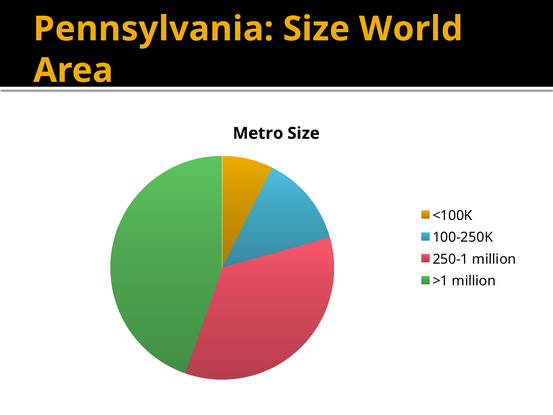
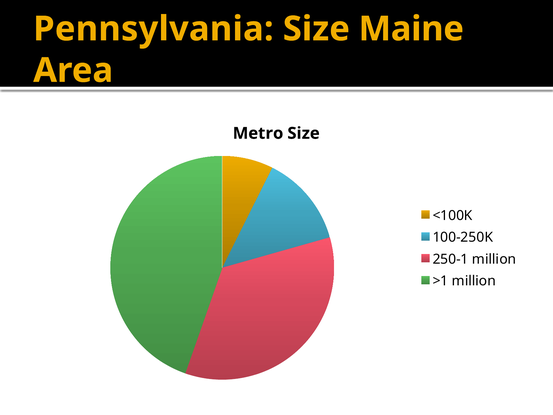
World: World -> Maine
